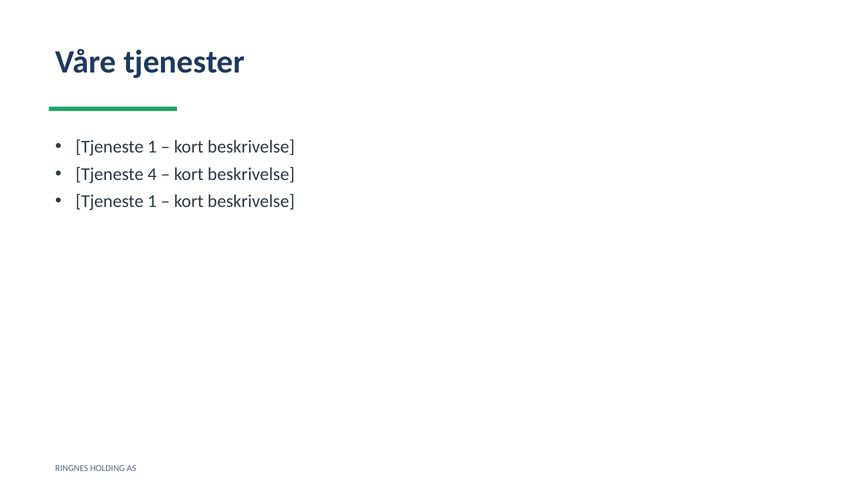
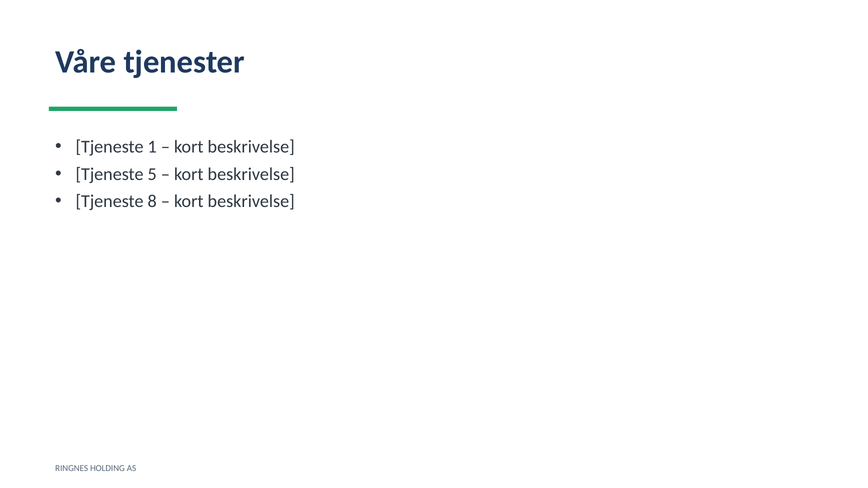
4: 4 -> 5
1 at (152, 201): 1 -> 8
